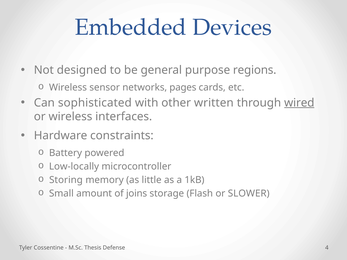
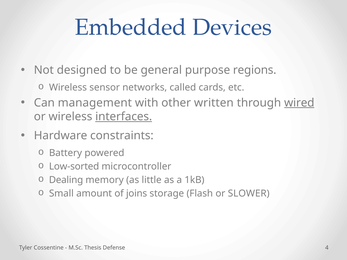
pages: pages -> called
sophisticated: sophisticated -> management
interfaces underline: none -> present
Low-locally: Low-locally -> Low-sorted
Storing: Storing -> Dealing
